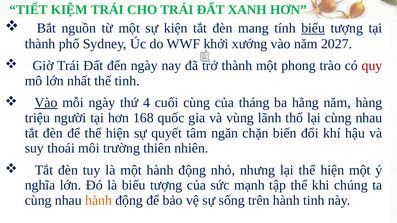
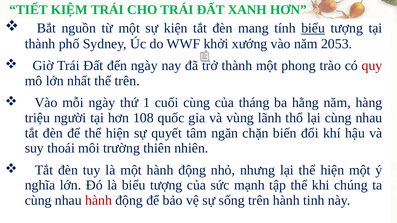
2027: 2027 -> 2053
thế tinh: tinh -> trên
Vào at (46, 103) underline: present -> none
4: 4 -> 1
168: 168 -> 108
hành at (99, 201) colour: orange -> red
